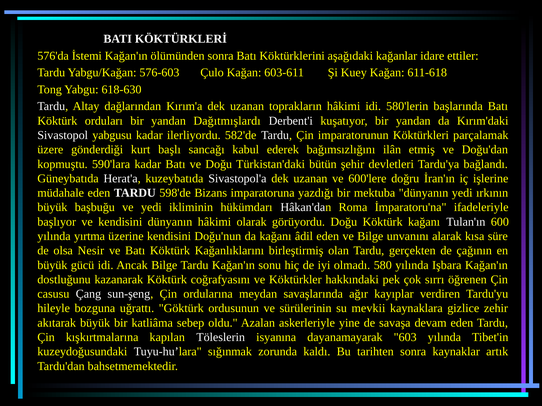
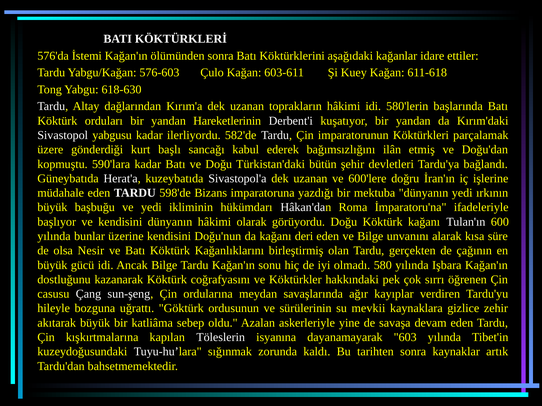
Dağıtmışlardı: Dağıtmışlardı -> Hareketlerinin
yırtma: yırtma -> bunlar
âdil: âdil -> deri
